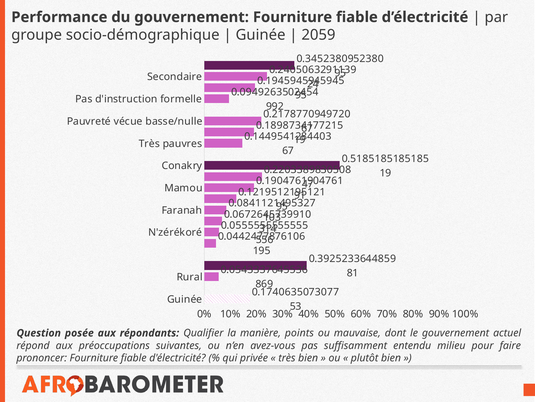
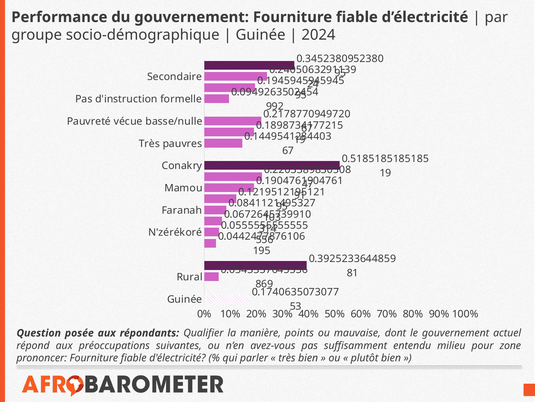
2059: 2059 -> 2024
faire: faire -> zone
privée: privée -> parler
